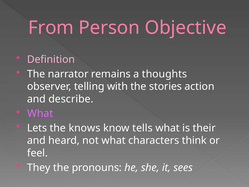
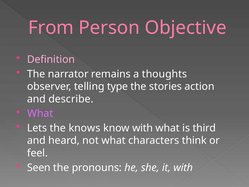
with: with -> type
know tells: tells -> with
their: their -> third
They: They -> Seen
it sees: sees -> with
